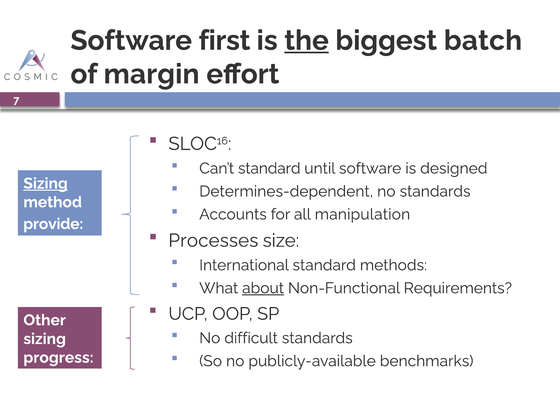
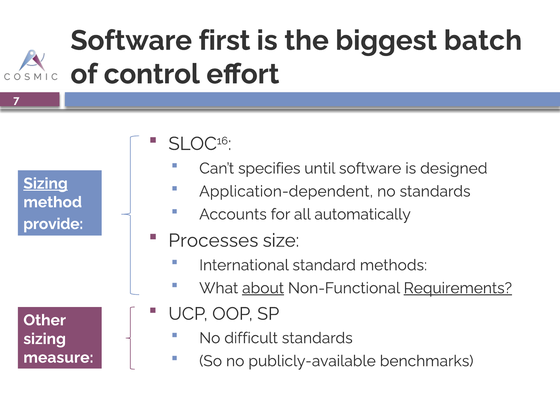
the underline: present -> none
margin: margin -> control
Can’t standard: standard -> specifies
Determines-dependent: Determines-dependent -> Application-dependent
manipulation: manipulation -> automatically
Requirements underline: none -> present
progress: progress -> measure
